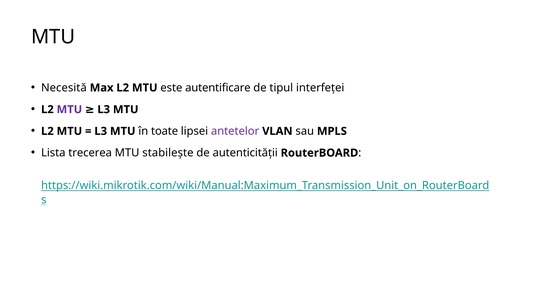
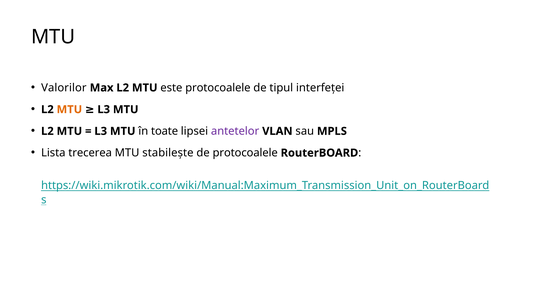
Necesită: Necesită -> Valorilor
este autentificare: autentificare -> protocoalele
MTU at (69, 109) colour: purple -> orange
de autenticității: autenticității -> protocoalele
